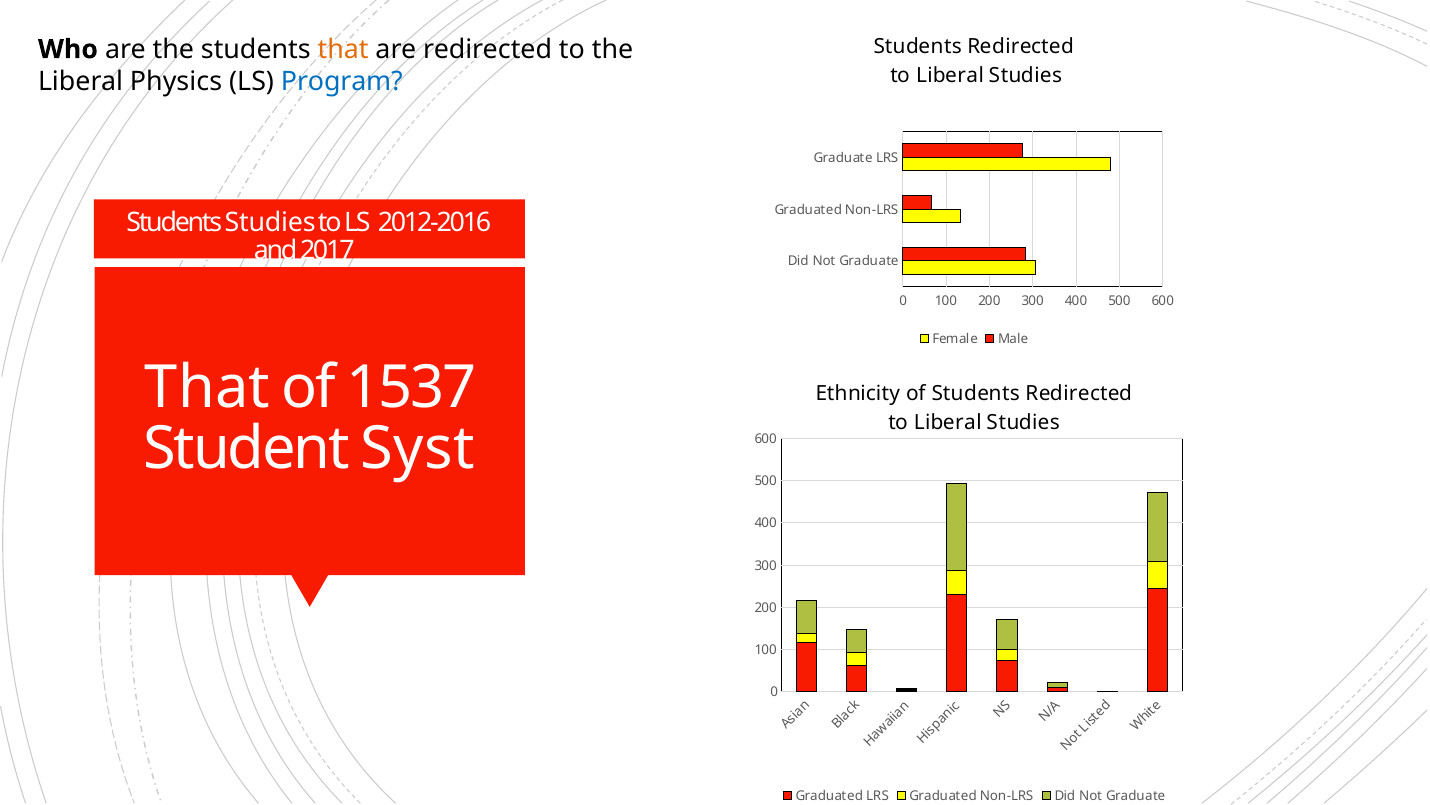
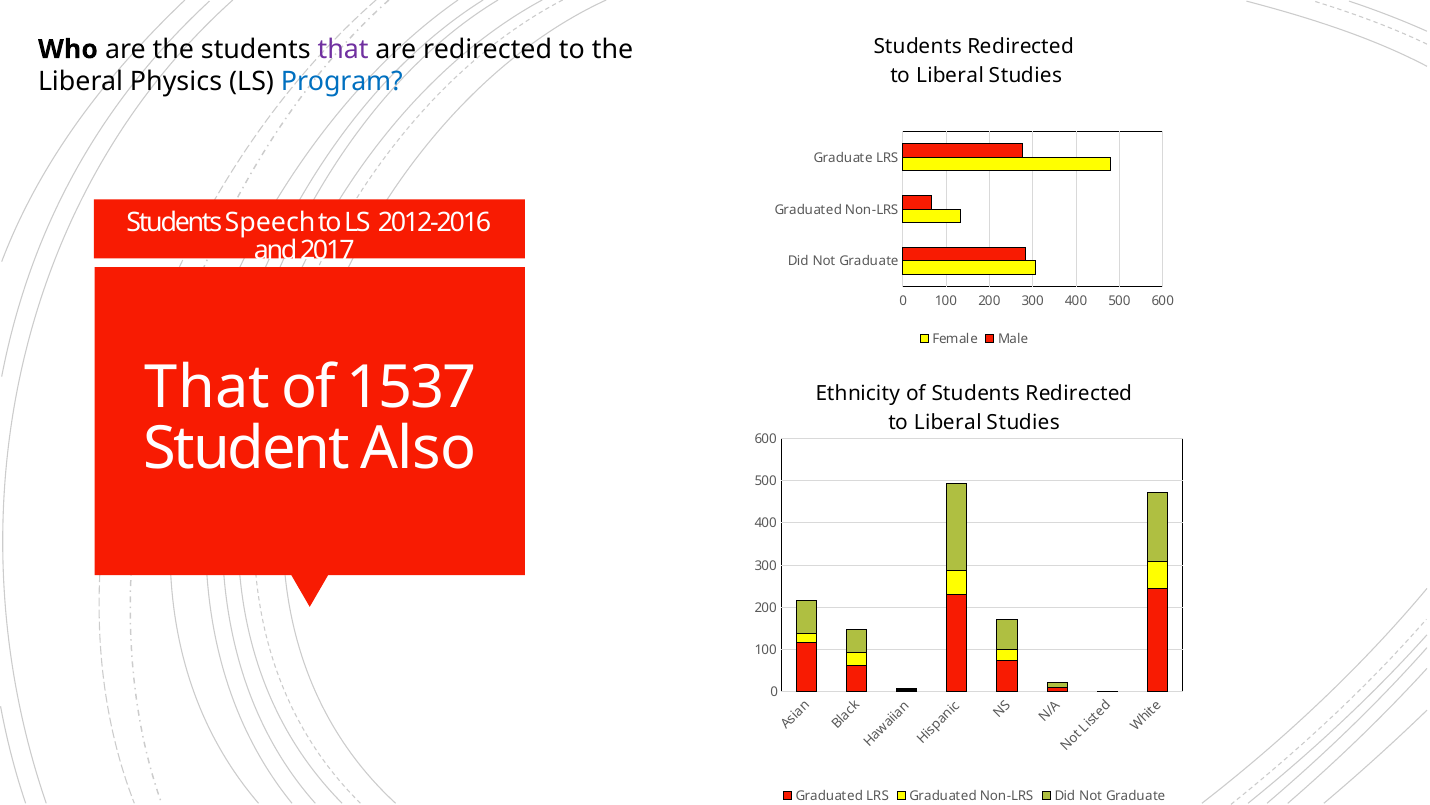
that at (343, 49) colour: orange -> purple
Students Studies: Studies -> Speech
Syst: Syst -> Also
